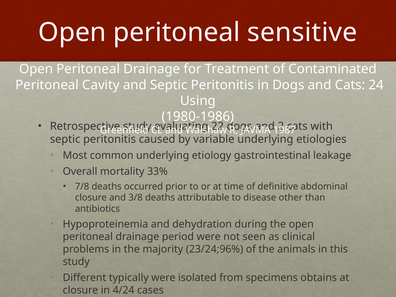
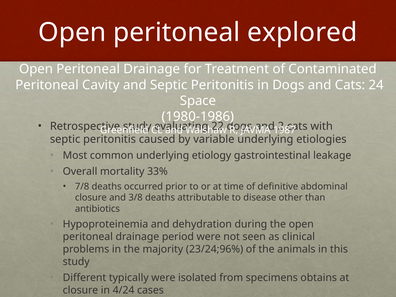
sensitive: sensitive -> explored
Using: Using -> Space
